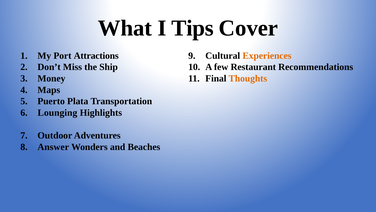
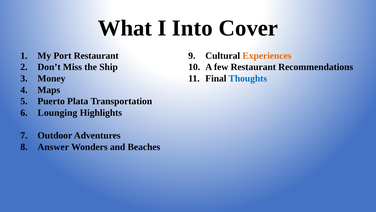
Tips: Tips -> Into
Port Attractions: Attractions -> Restaurant
Thoughts colour: orange -> blue
